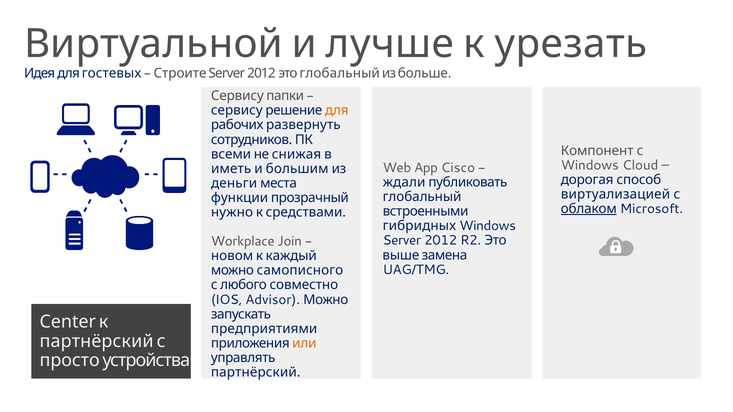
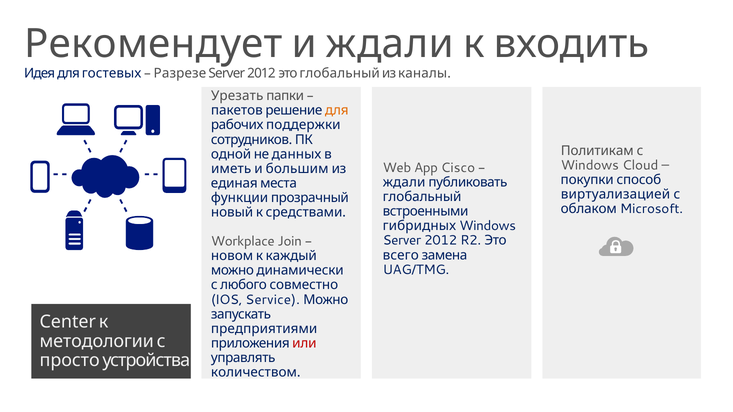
Виртуальной: Виртуальной -> Рекомендует
и лучше: лучше -> ждали
урезать: урезать -> входить
Строите: Строите -> Разрезе
больше: больше -> каналы
Сервису at (237, 96): Сервису -> Урезать
сервису at (237, 111): сервису -> пакетов
развернуть: развернуть -> поддержки
Компонент: Компонент -> Политикам
всеми: всеми -> одной
снижая: снижая -> данных
дорогая: дорогая -> покупки
деньги: деньги -> единая
облаком underline: present -> none
нужно: нужно -> новый
выше: выше -> всего
самописного: самописного -> динамически
Advisor: Advisor -> Service
партнёрский at (97, 341): партнёрский -> методологии
или colour: orange -> red
партнёрский at (256, 373): партнёрский -> количеством
